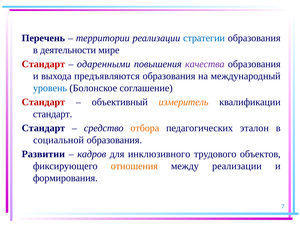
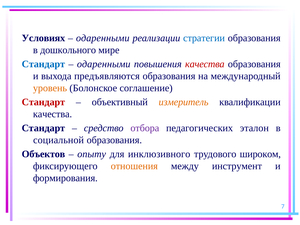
Перечень: Перечень -> Условиях
территории at (103, 38): территории -> одаренными
деятельности: деятельности -> дошкольного
Стандарт at (43, 64) colour: red -> blue
качества at (205, 64) colour: purple -> red
уровень colour: blue -> orange
стандарт at (53, 114): стандарт -> качества
отбора colour: orange -> purple
Развитии: Развитии -> Объектов
кадров: кадров -> опыту
объектов: объектов -> широком
между реализации: реализации -> инструмент
